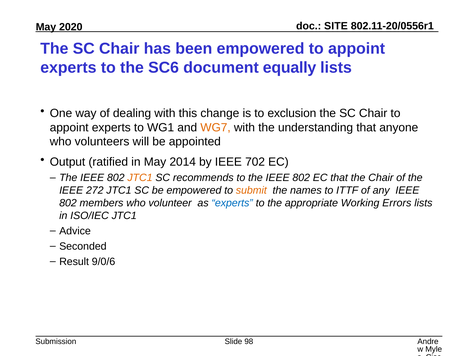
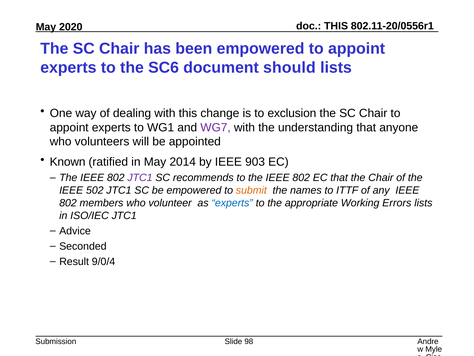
SITE at (336, 26): SITE -> THIS
equally: equally -> should
WG7 colour: orange -> purple
Output: Output -> Known
702: 702 -> 903
JTC1 at (140, 178) colour: orange -> purple
272: 272 -> 502
9/0/6: 9/0/6 -> 9/0/4
